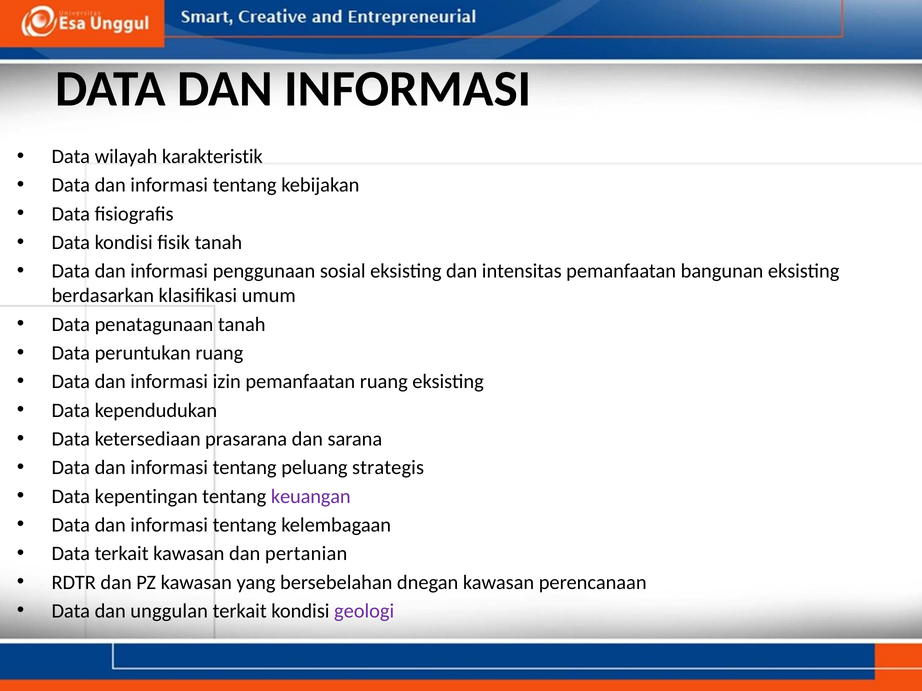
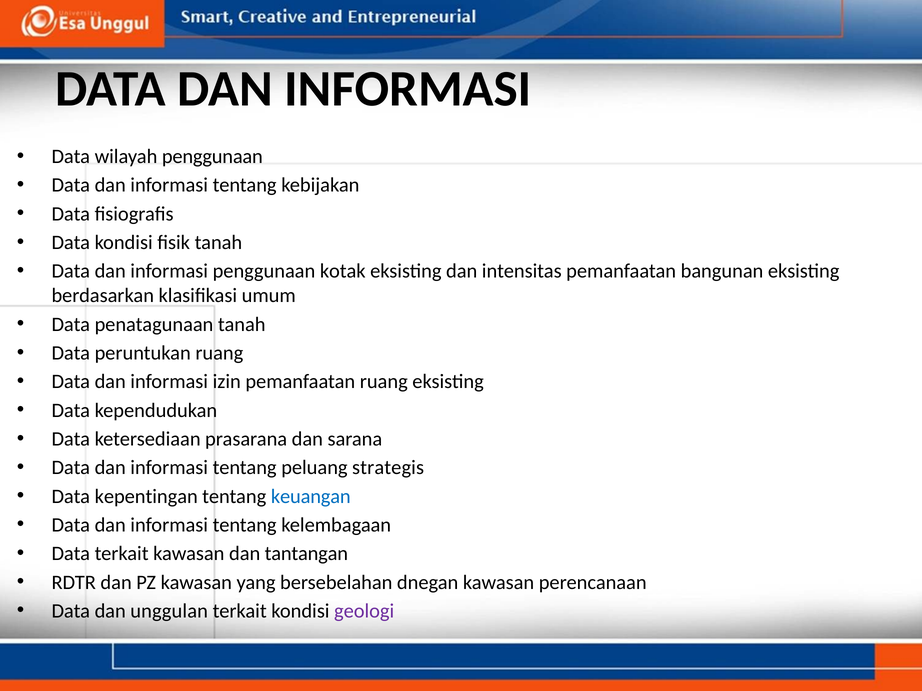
wilayah karakteristik: karakteristik -> penggunaan
sosial: sosial -> kotak
keuangan colour: purple -> blue
pertanian: pertanian -> tantangan
